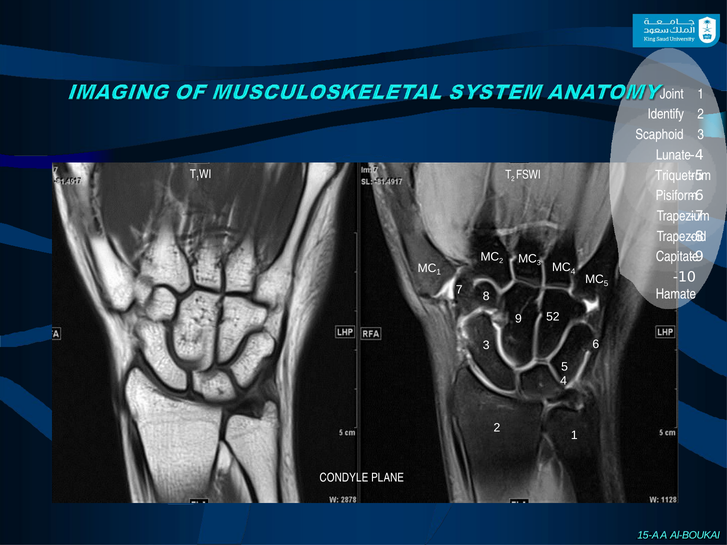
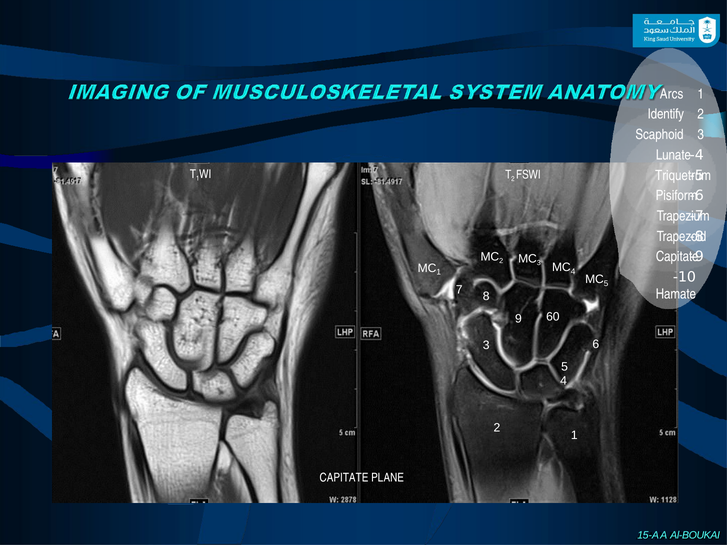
Joint: Joint -> Arcs
52: 52 -> 60
CONDYLE at (344, 478): CONDYLE -> CAPITATE
